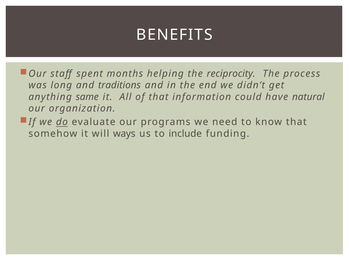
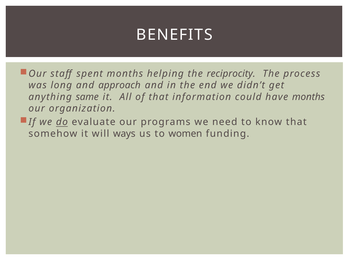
traditions: traditions -> approach
have natural: natural -> months
include: include -> women
